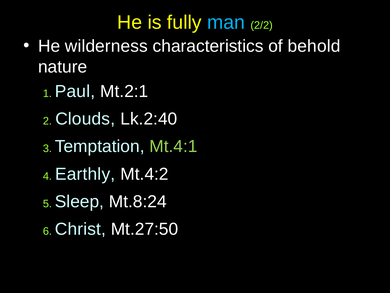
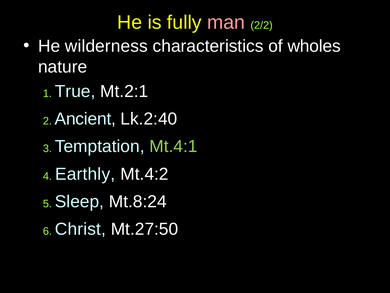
man colour: light blue -> pink
behold: behold -> wholes
Paul: Paul -> True
Clouds: Clouds -> Ancient
